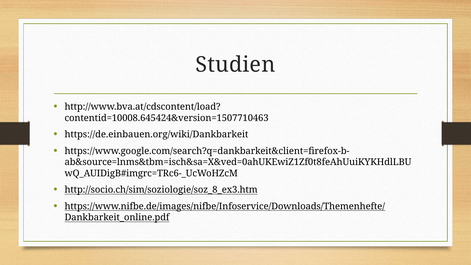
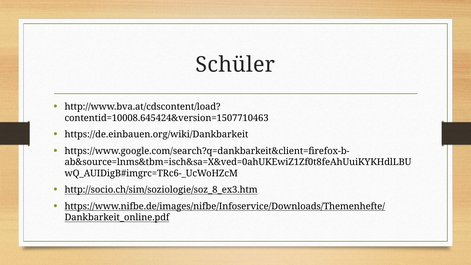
Studien: Studien -> Schüler
